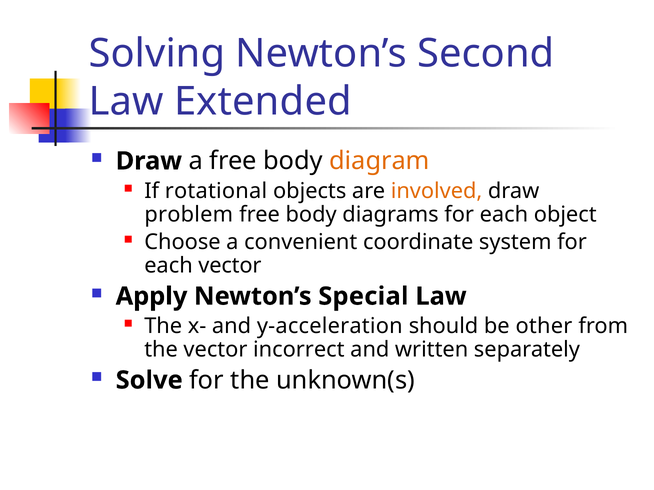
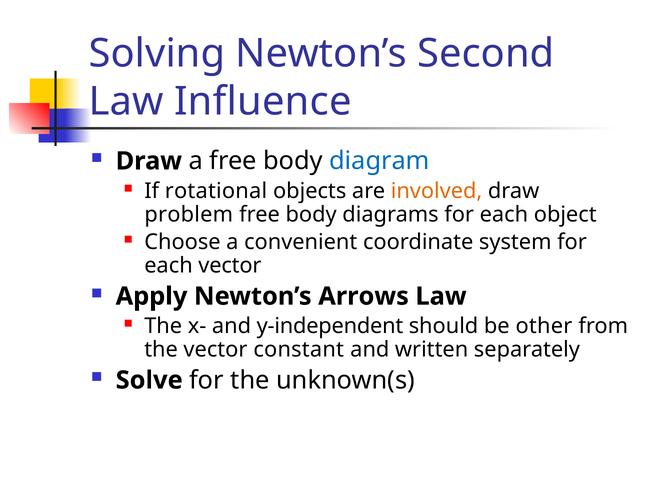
Extended: Extended -> Influence
diagram colour: orange -> blue
Special: Special -> Arrows
y-acceleration: y-acceleration -> y-independent
incorrect: incorrect -> constant
